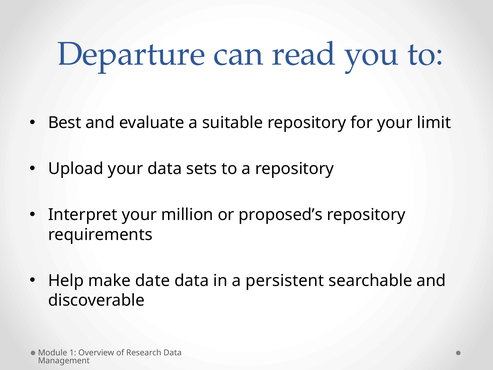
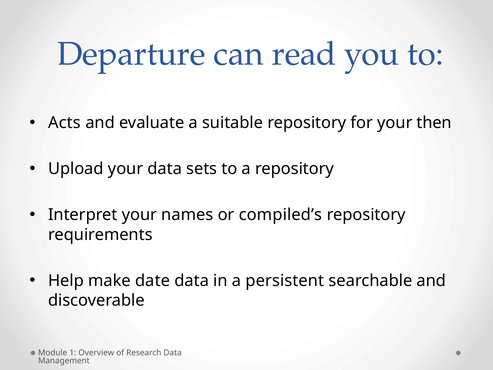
Best: Best -> Acts
limit: limit -> then
million: million -> names
proposed’s: proposed’s -> compiled’s
